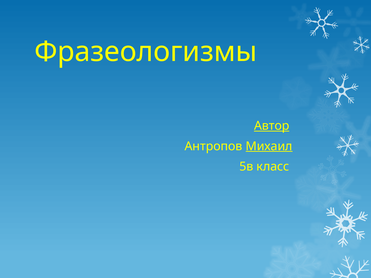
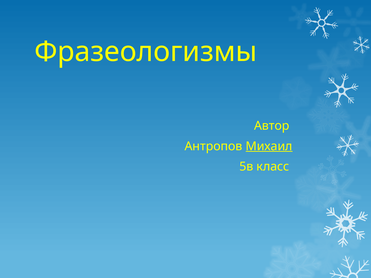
Автор underline: present -> none
